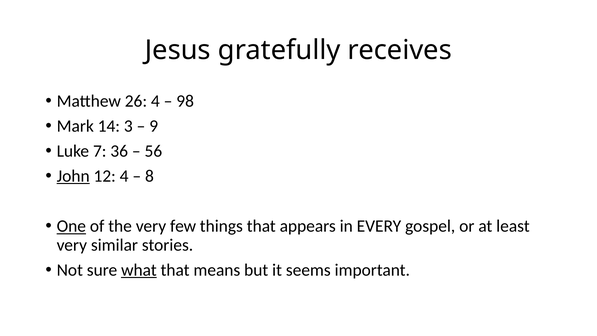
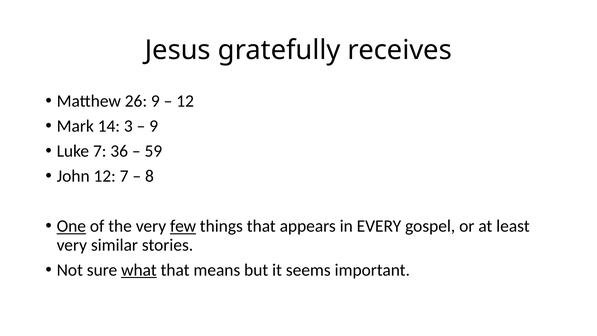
26 4: 4 -> 9
98 at (185, 101): 98 -> 12
56: 56 -> 59
John underline: present -> none
12 4: 4 -> 7
few underline: none -> present
